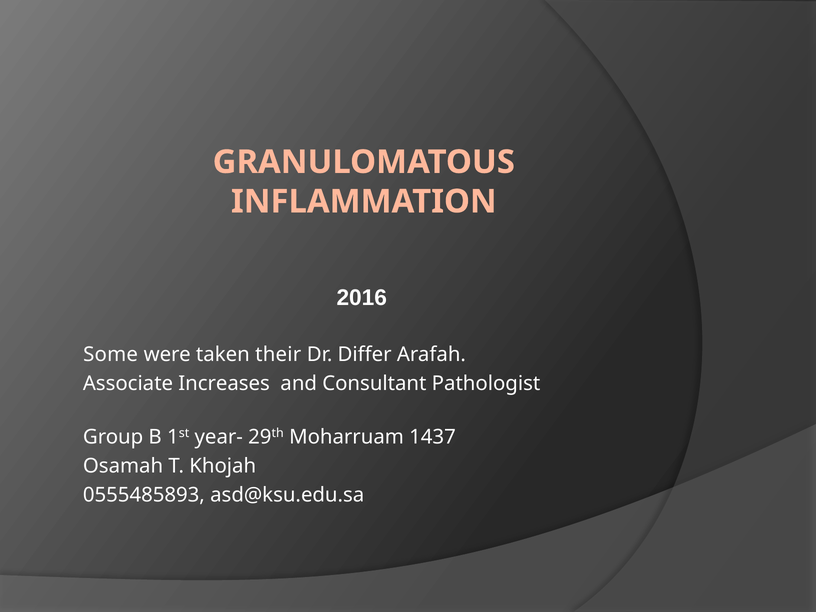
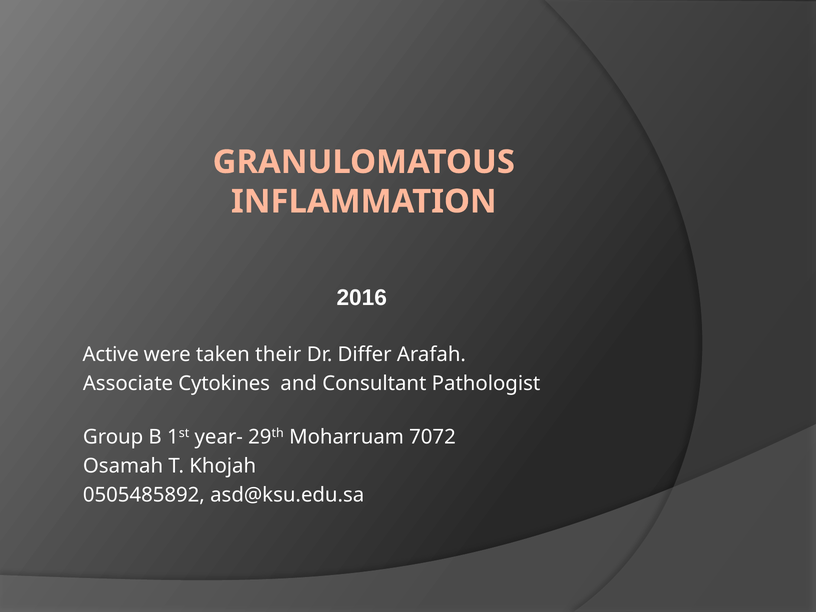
Some: Some -> Active
Increases: Increases -> Cytokines
1437: 1437 -> 7072
0555485893: 0555485893 -> 0505485892
